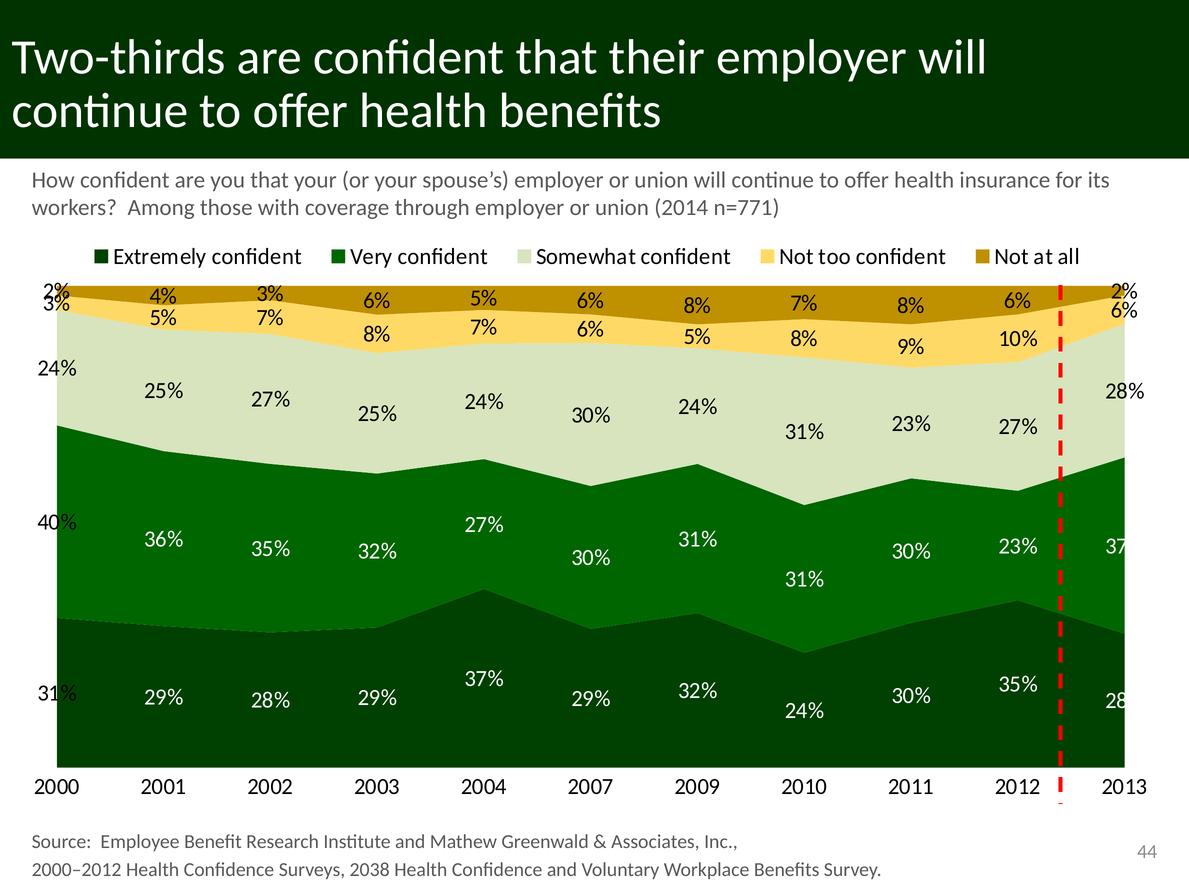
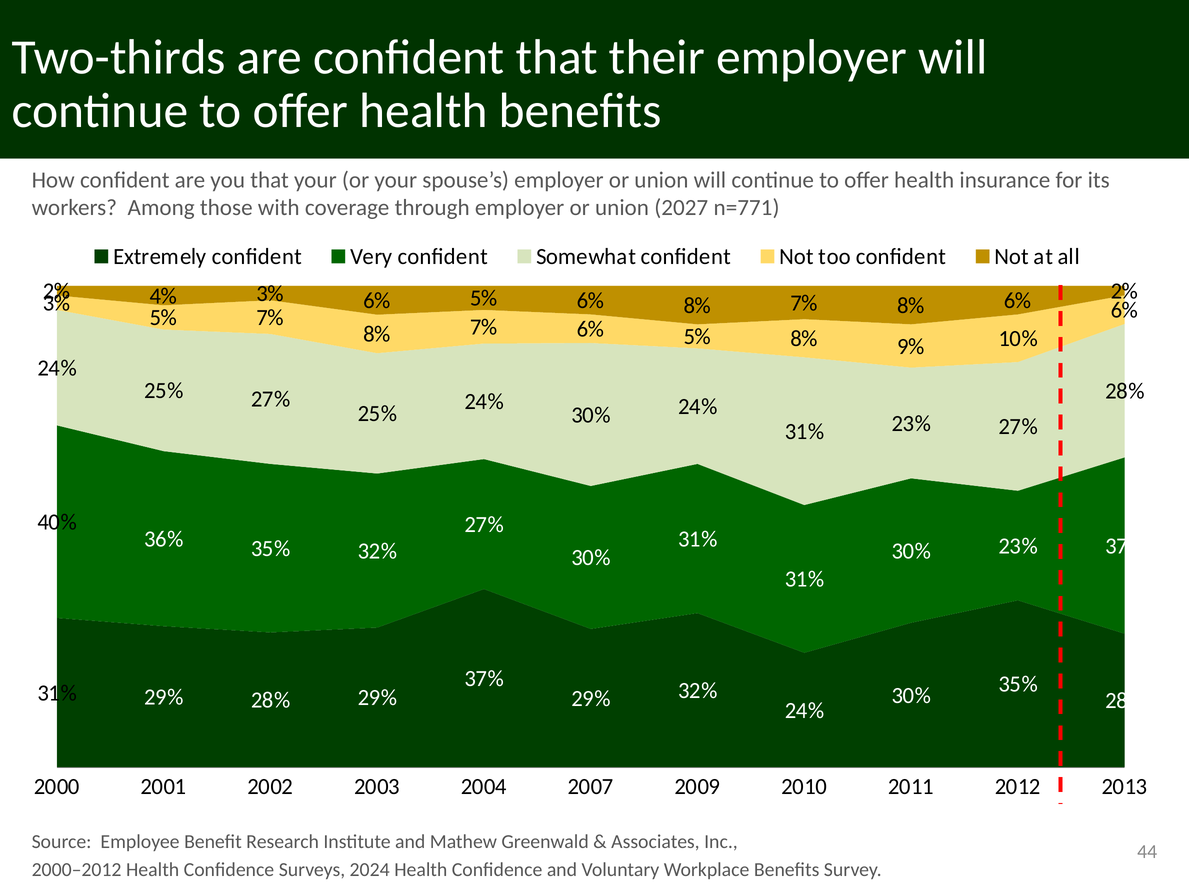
2014: 2014 -> 2027
2038: 2038 -> 2024
